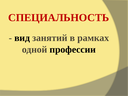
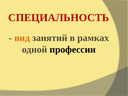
вид colour: black -> orange
